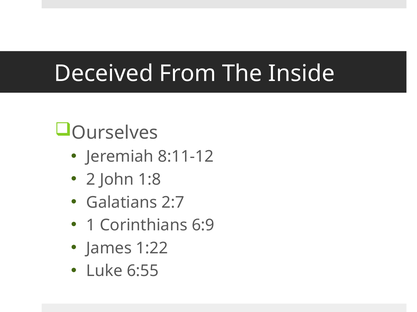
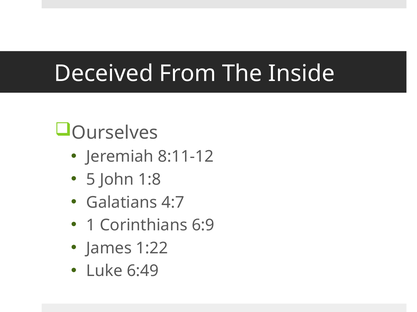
2: 2 -> 5
2:7: 2:7 -> 4:7
6:55: 6:55 -> 6:49
